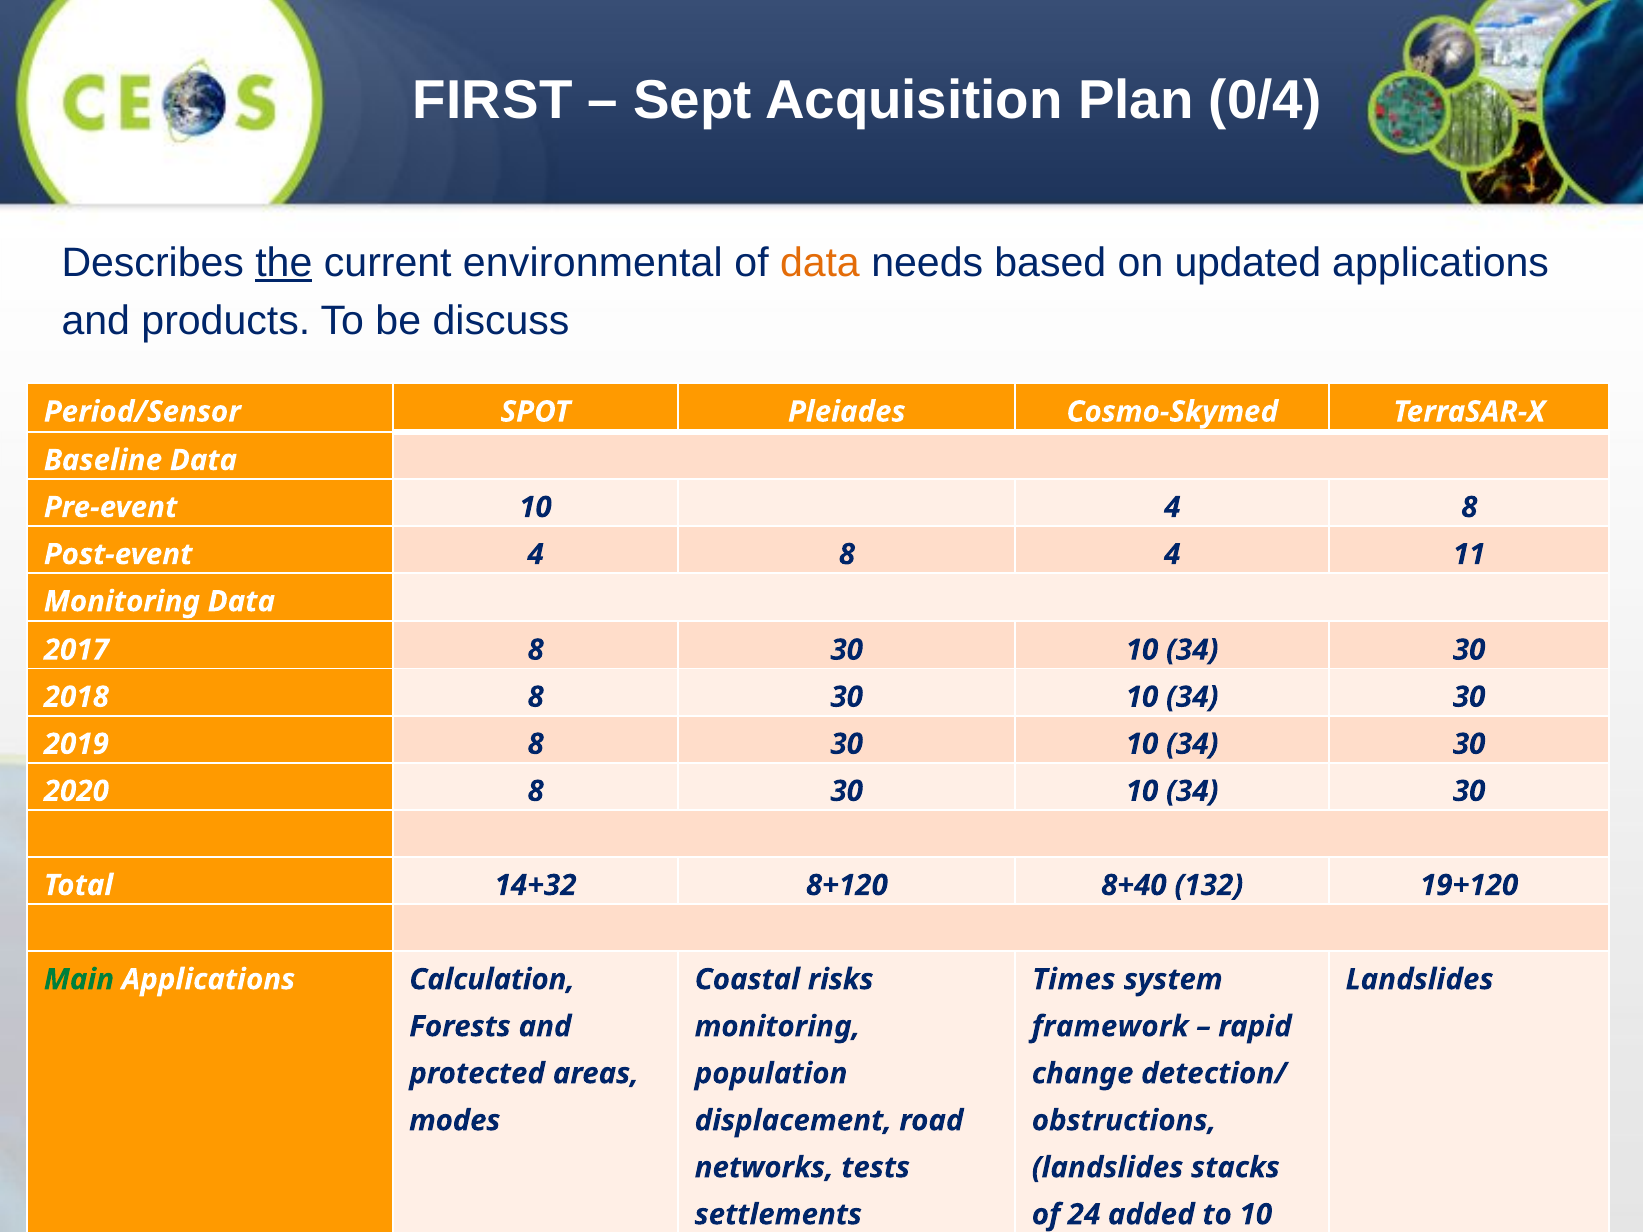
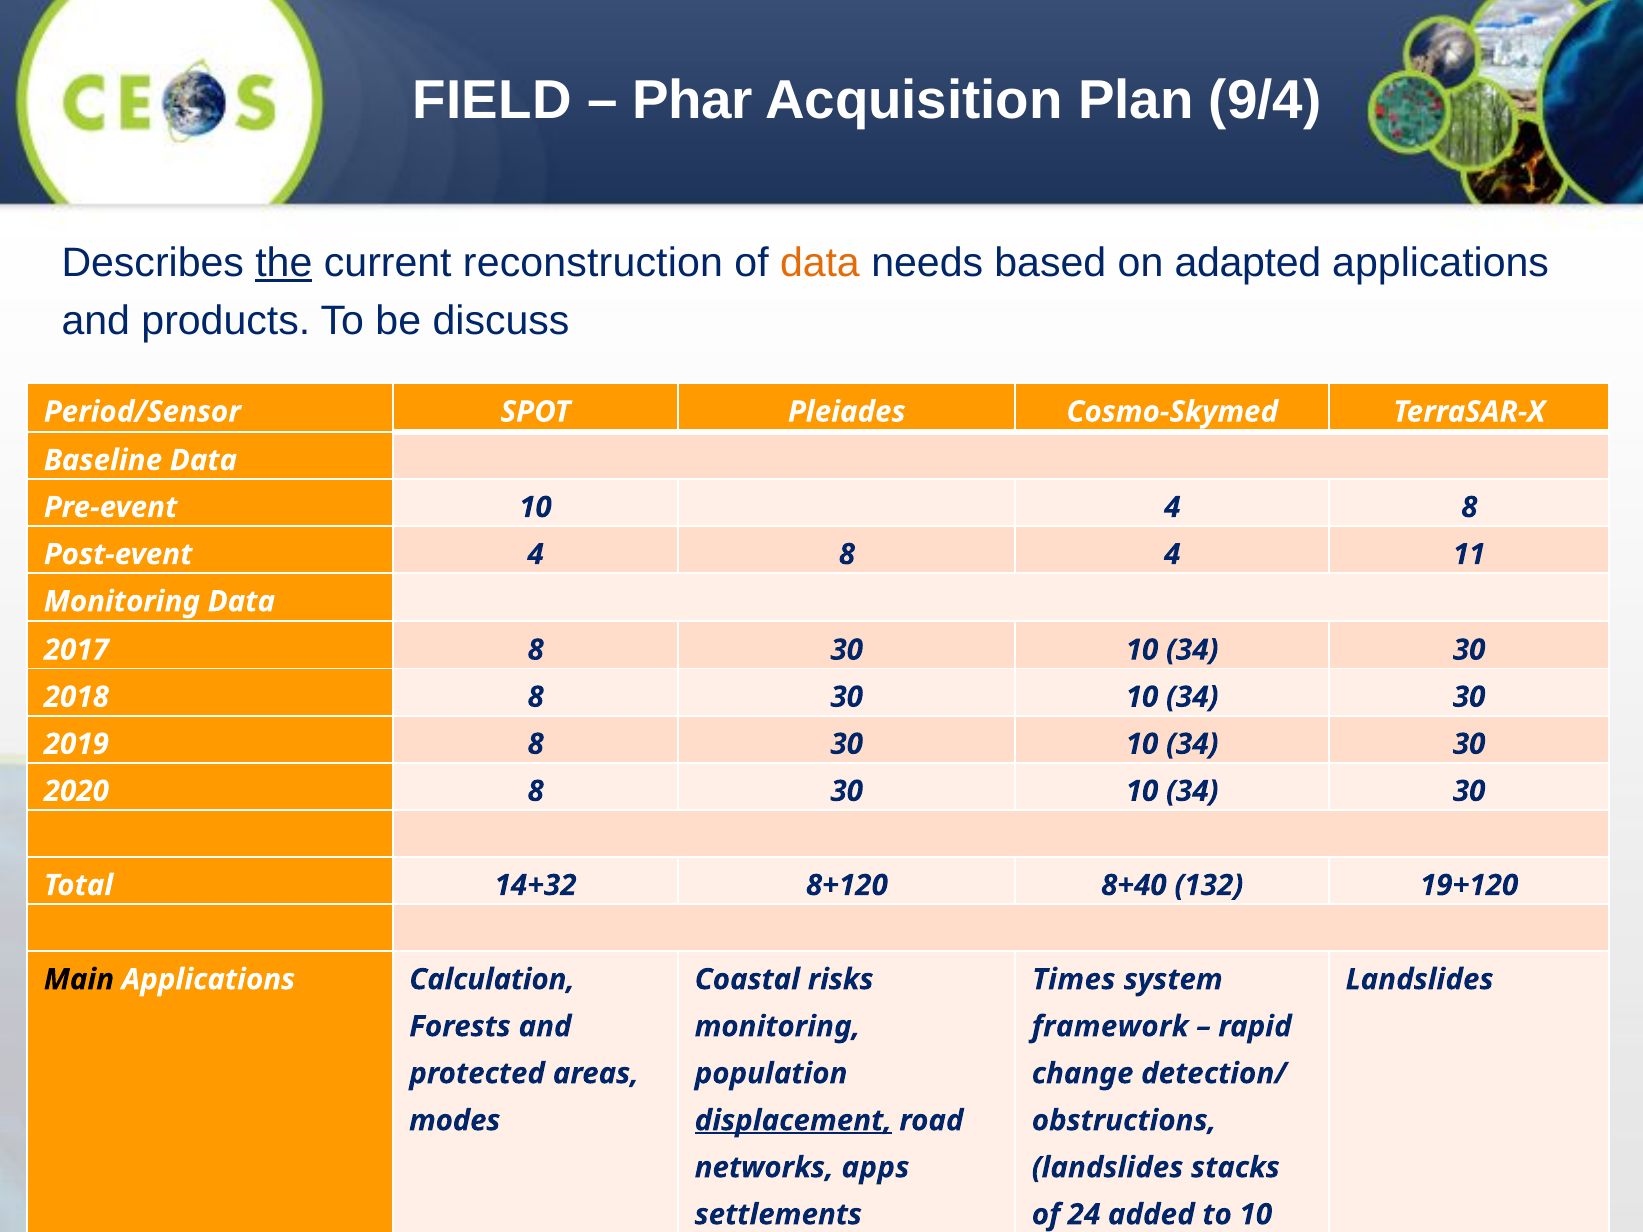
FIRST: FIRST -> FIELD
Sept: Sept -> Phar
0/4: 0/4 -> 9/4
environmental: environmental -> reconstruction
updated: updated -> adapted
Main colour: green -> black
displacement underline: none -> present
tests: tests -> apps
